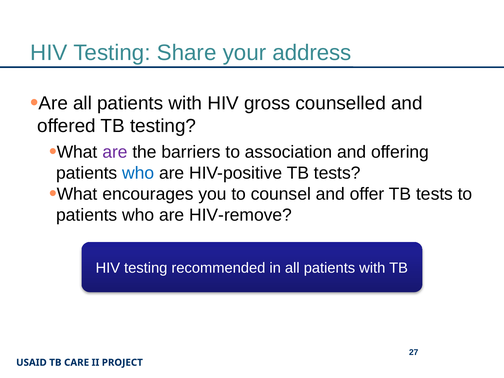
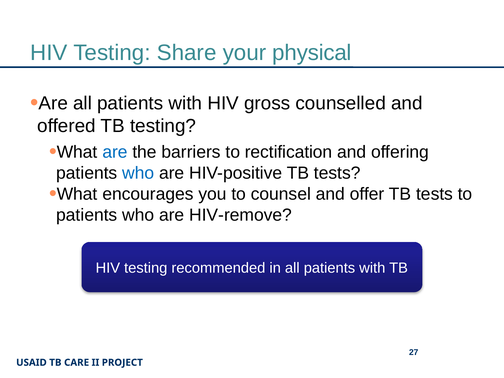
address: address -> physical
are at (115, 152) colour: purple -> blue
association: association -> rectification
